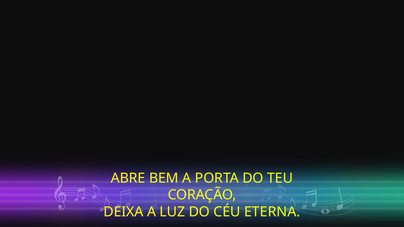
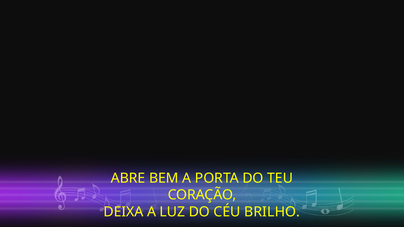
ETERNA: ETERNA -> BRILHO
